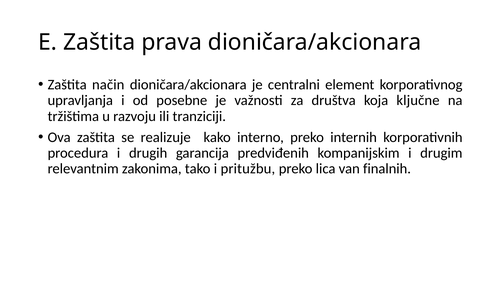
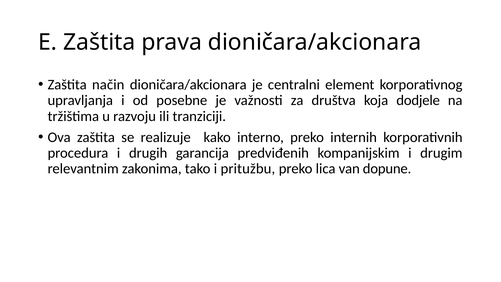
ključne: ključne -> dodjele
finalnih: finalnih -> dopune
